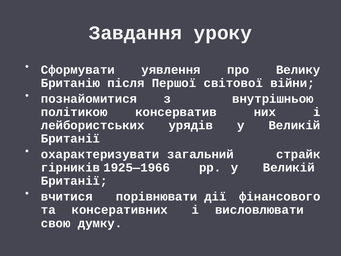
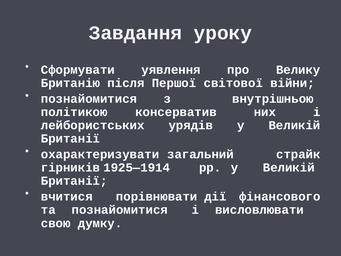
1925—1966: 1925—1966 -> 1925—1914
та консеративних: консеративних -> познайомитися
